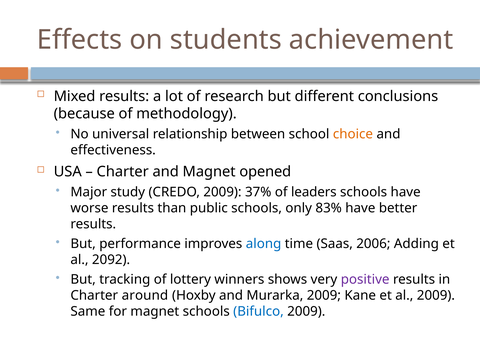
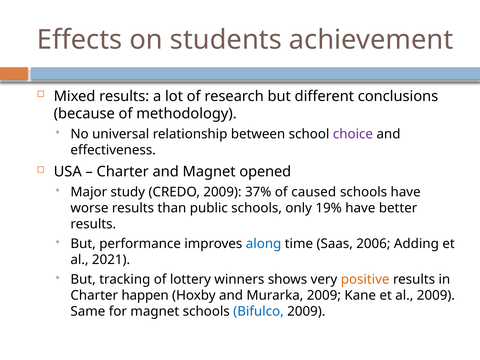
choice colour: orange -> purple
leaders: leaders -> caused
83%: 83% -> 19%
2092: 2092 -> 2021
positive colour: purple -> orange
around: around -> happen
